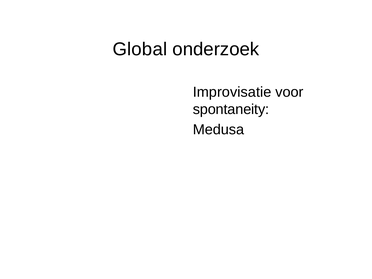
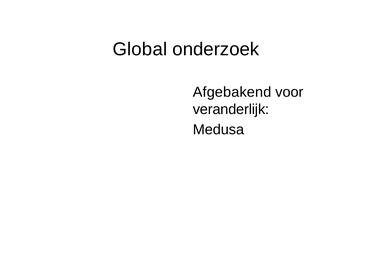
Improvisatie: Improvisatie -> Afgebakend
spontaneity: spontaneity -> veranderlijk
